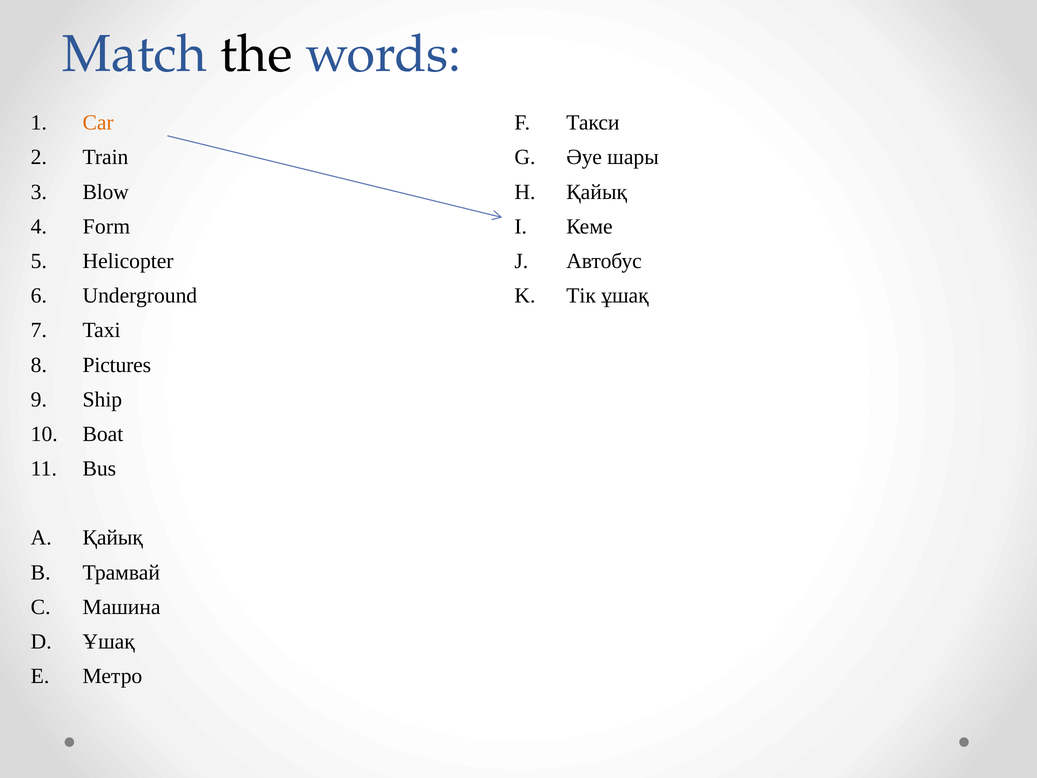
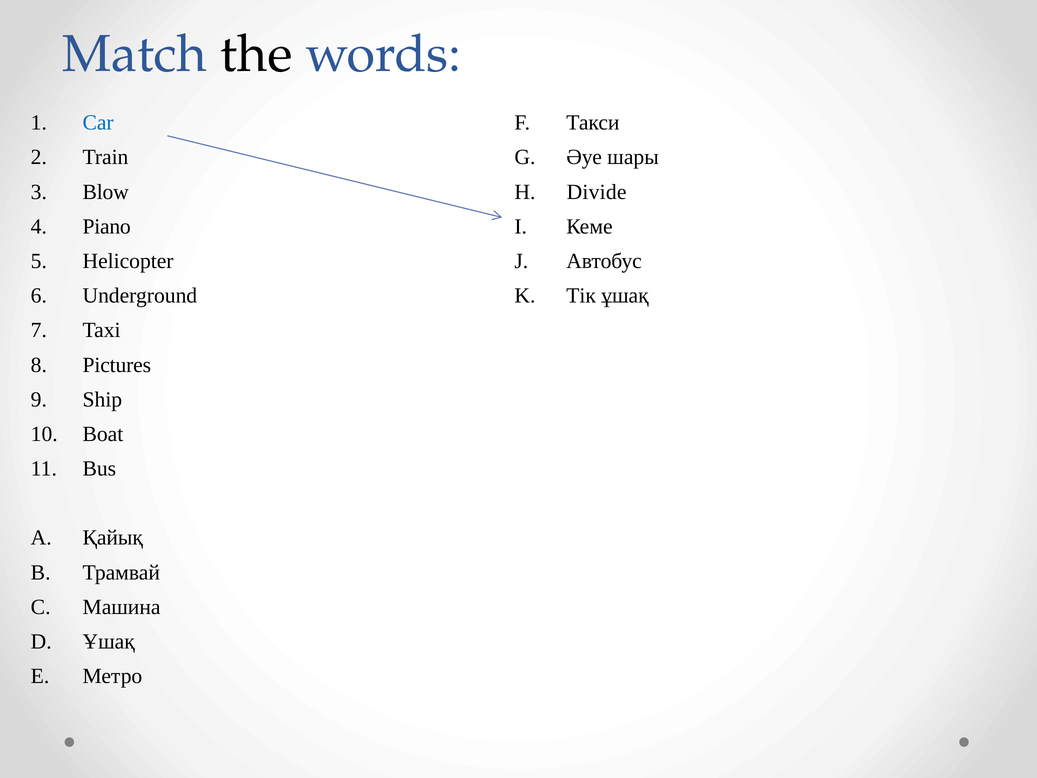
Car colour: orange -> blue
Қайық at (597, 192): Қайық -> Divide
Form: Form -> Piano
